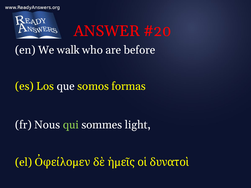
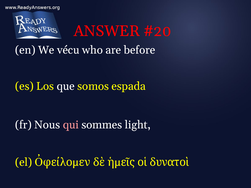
walk: walk -> vécu
formas: formas -> espada
qui colour: light green -> pink
